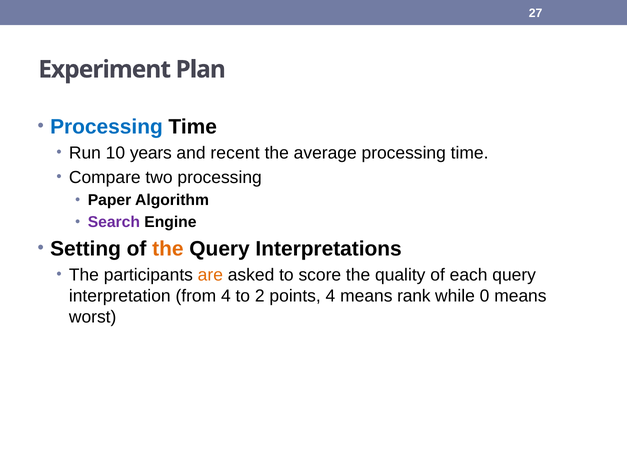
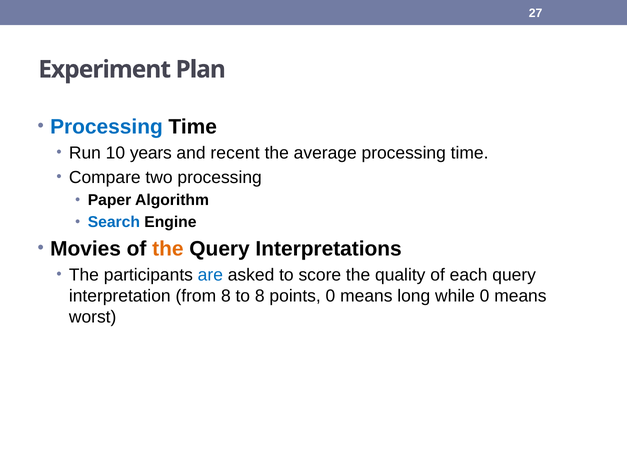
Search colour: purple -> blue
Setting: Setting -> Movies
are colour: orange -> blue
from 4: 4 -> 8
to 2: 2 -> 8
points 4: 4 -> 0
rank: rank -> long
